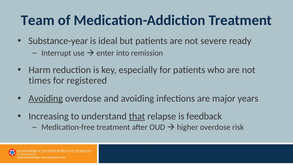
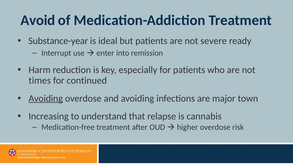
Team: Team -> Avoid
registered: registered -> continued
years: years -> town
that underline: present -> none
feedback: feedback -> cannabis
